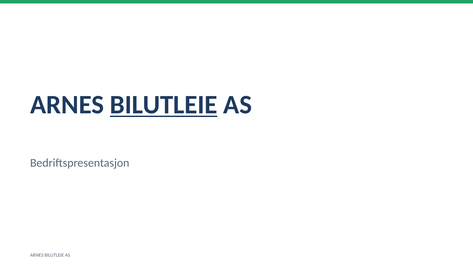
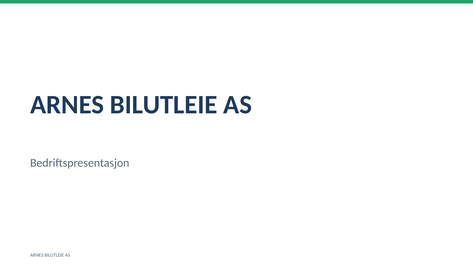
BILUTLEIE at (164, 105) underline: present -> none
